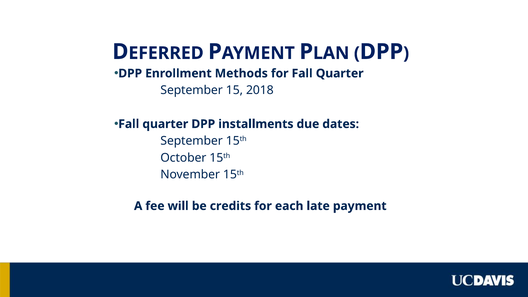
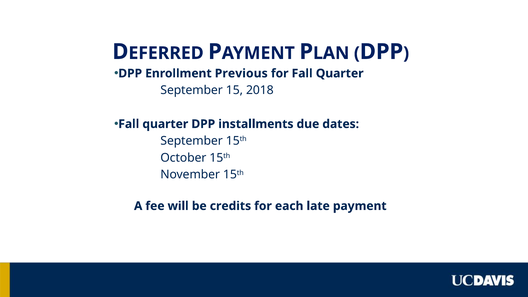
Methods: Methods -> Previous
